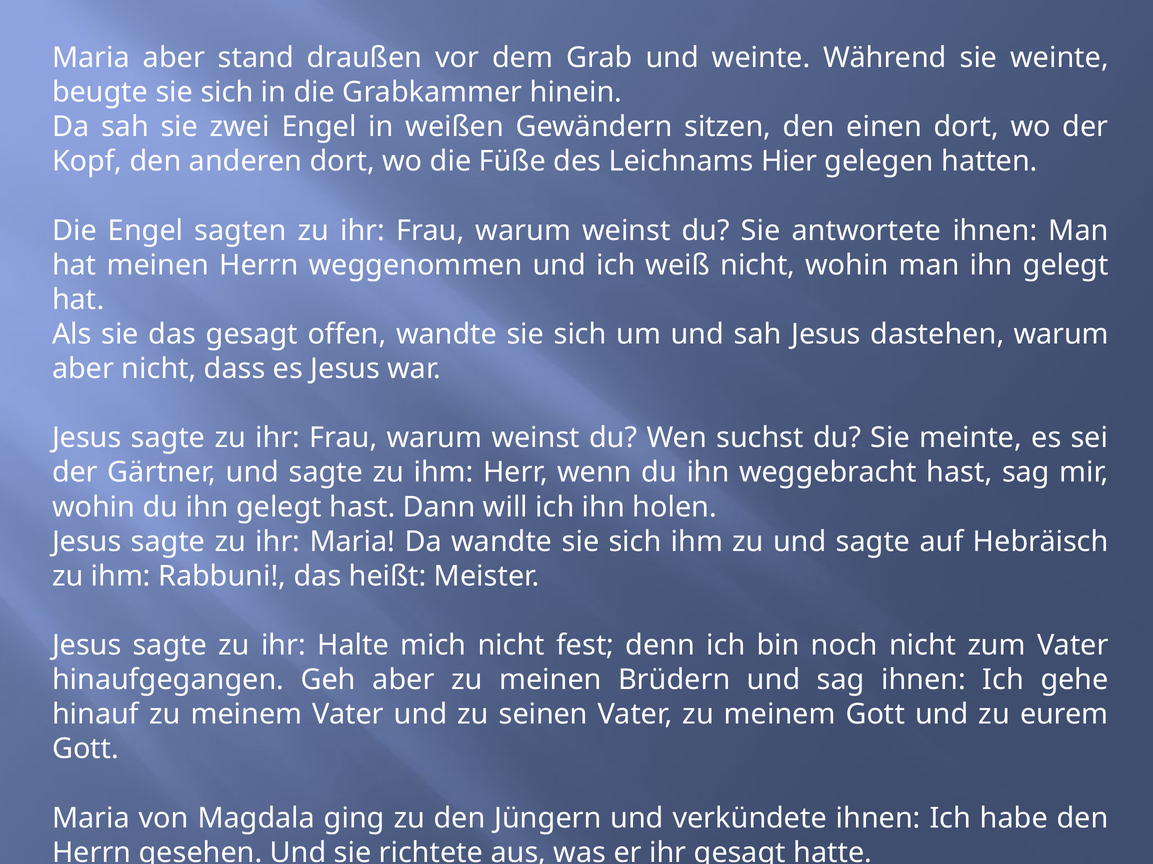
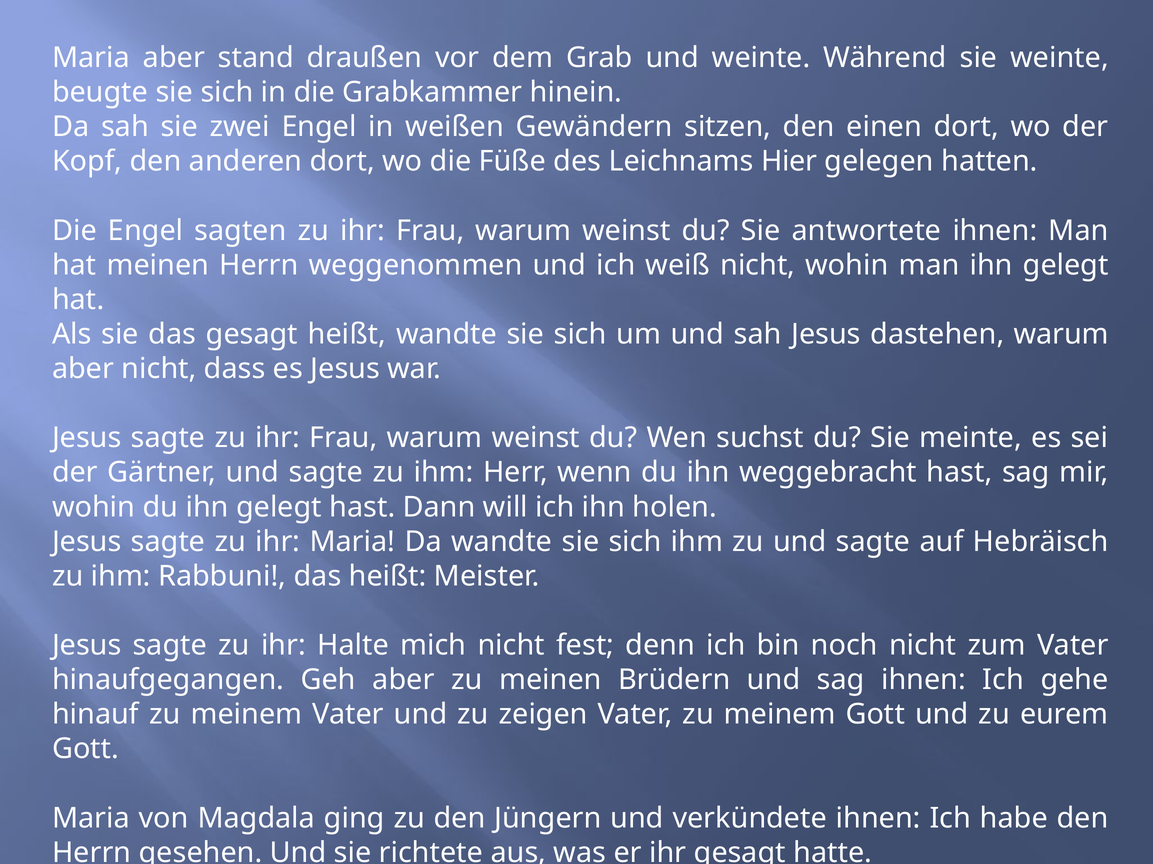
gesagt offen: offen -> heißt
seinen: seinen -> zeigen
